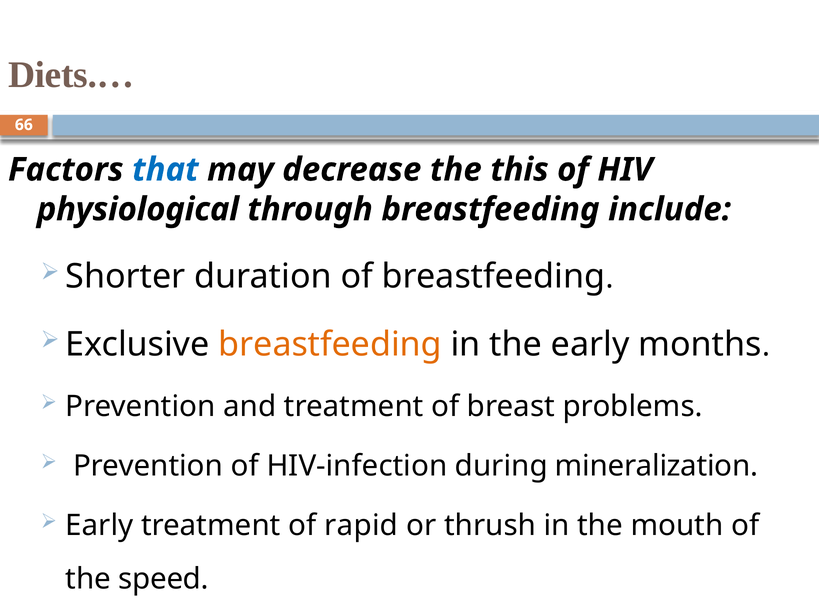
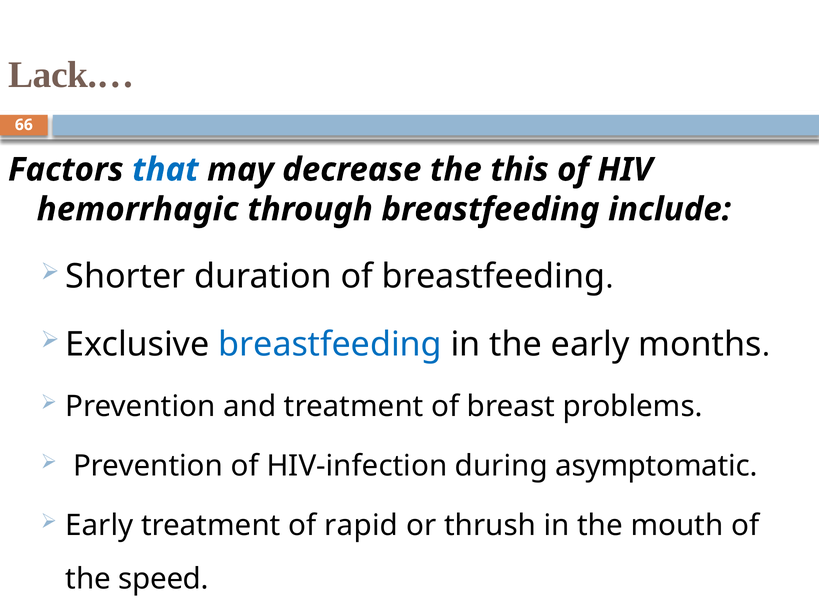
Diets.…: Diets.… -> Lack.…
physiological: physiological -> hemorrhagic
breastfeeding at (330, 344) colour: orange -> blue
mineralization: mineralization -> asymptomatic
